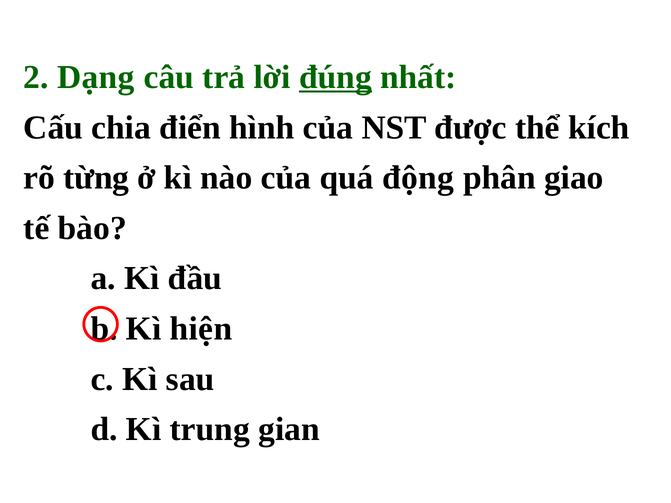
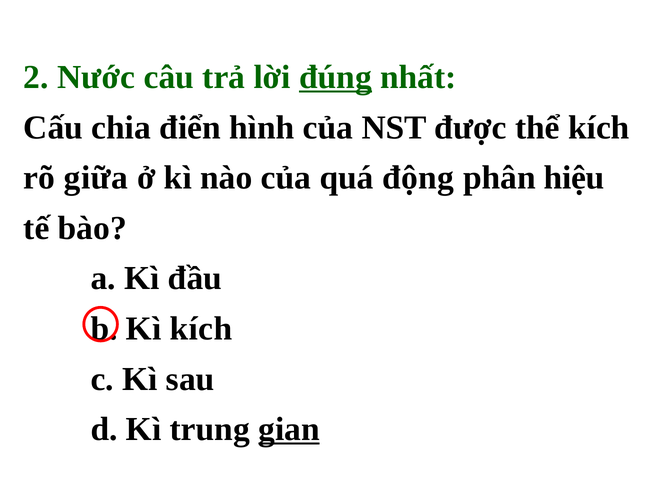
Dạng: Dạng -> Nước
từng: từng -> giữa
giao: giao -> hiệu
Kì hiện: hiện -> kích
gian underline: none -> present
